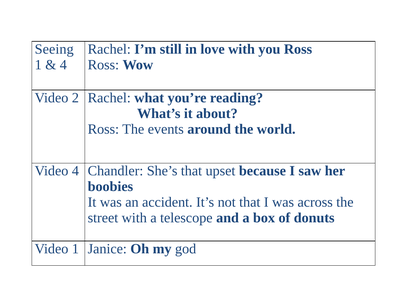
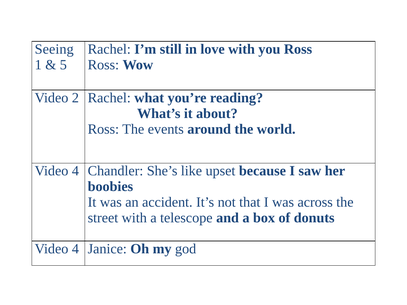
4 at (63, 65): 4 -> 5
She’s that: that -> like
1 at (75, 249): 1 -> 4
